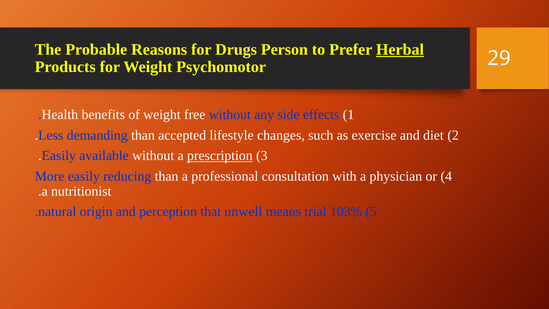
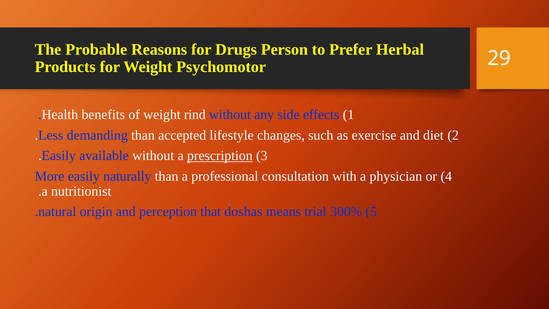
Herbal underline: present -> none
free: free -> rind
reducing: reducing -> naturally
unwell: unwell -> doshas
103%: 103% -> 300%
